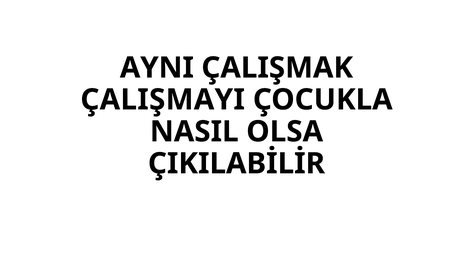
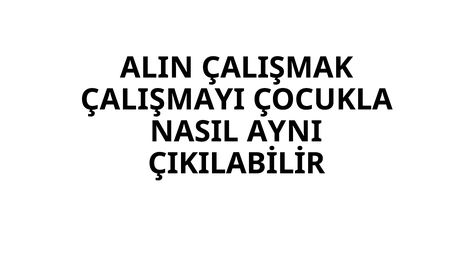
AYNI: AYNI -> ALIN
OLSA: OLSA -> AYNI
